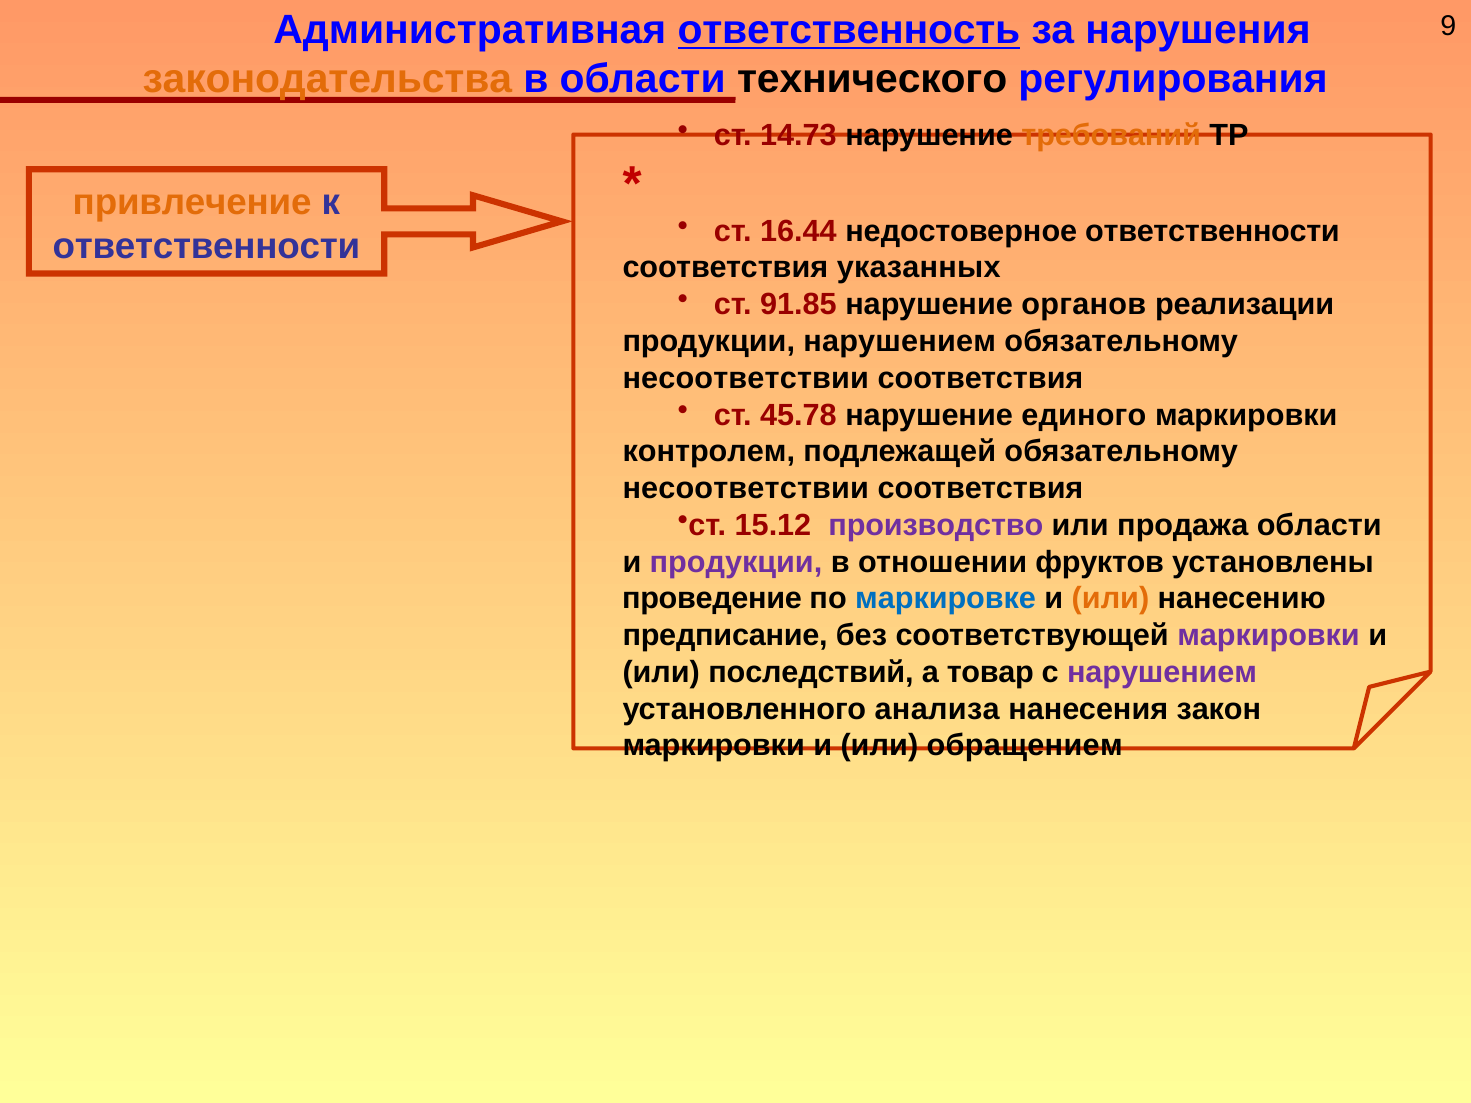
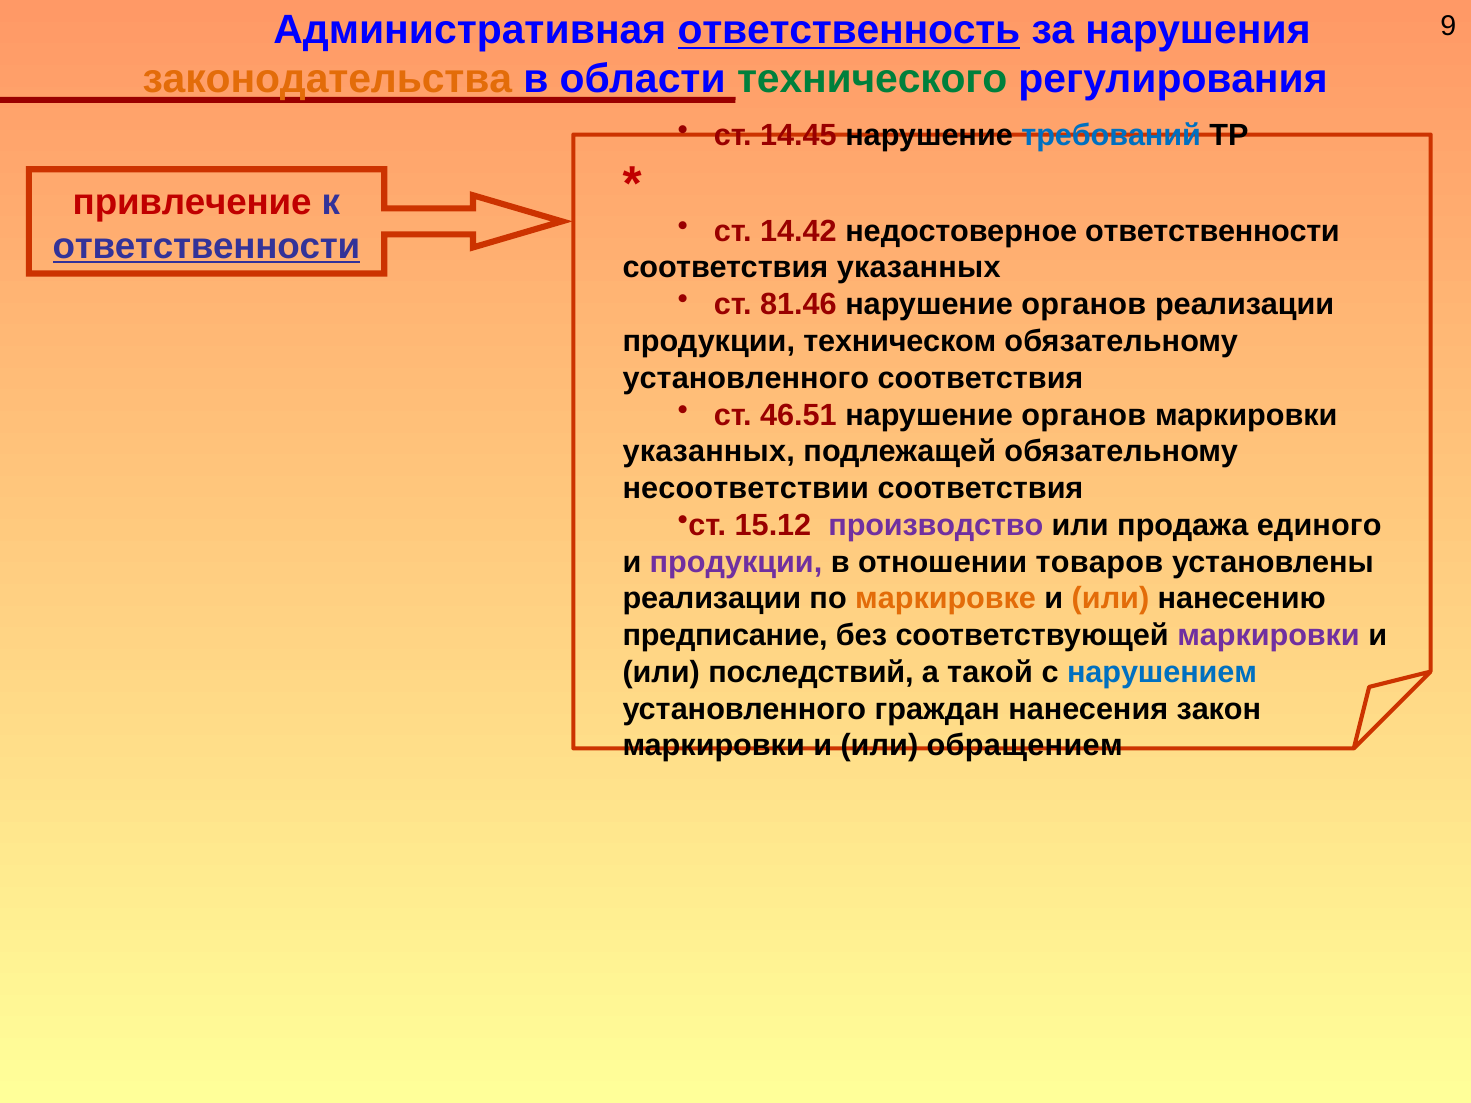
технического colour: black -> green
14.73: 14.73 -> 14.45
требований colour: orange -> blue
привлечение colour: orange -> red
16.44: 16.44 -> 14.42
ответственности at (206, 246) underline: none -> present
91.85: 91.85 -> 81.46
продукции нарушением: нарушением -> техническом
несоответствии at (746, 378): несоответствии -> установленного
45.78: 45.78 -> 46.51
единого at (1084, 415): единого -> органов
контролем at (709, 452): контролем -> указанных
продажа области: области -> единого
фруктов: фруктов -> товаров
проведение at (712, 599): проведение -> реализации
маркировке colour: blue -> orange
товар: товар -> такой
нарушением at (1162, 672) colour: purple -> blue
анализа: анализа -> граждан
